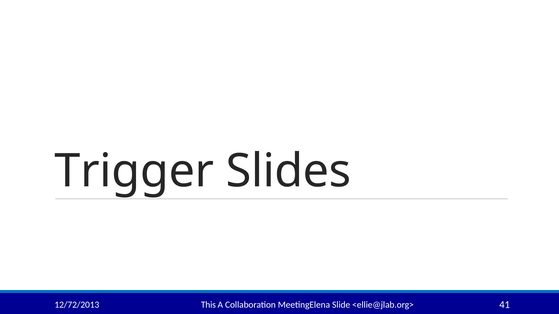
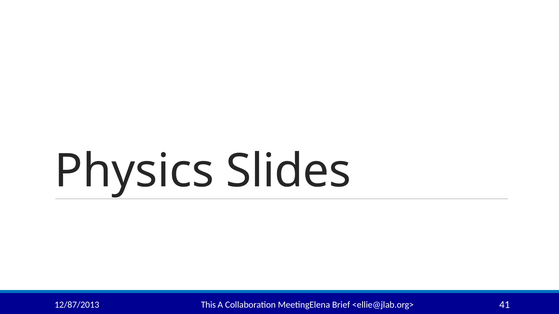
Trigger: Trigger -> Physics
Slide: Slide -> Brief
12/72/2013: 12/72/2013 -> 12/87/2013
